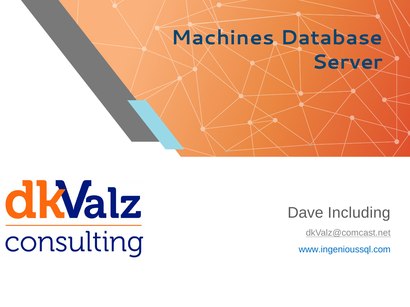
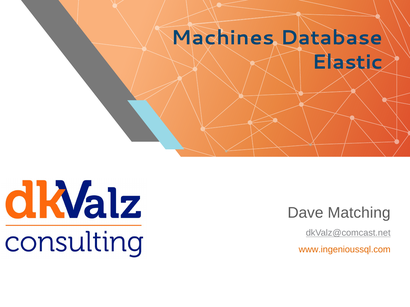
Server: Server -> Elastic
Including: Including -> Matching
www.ingenioussql.com colour: blue -> orange
